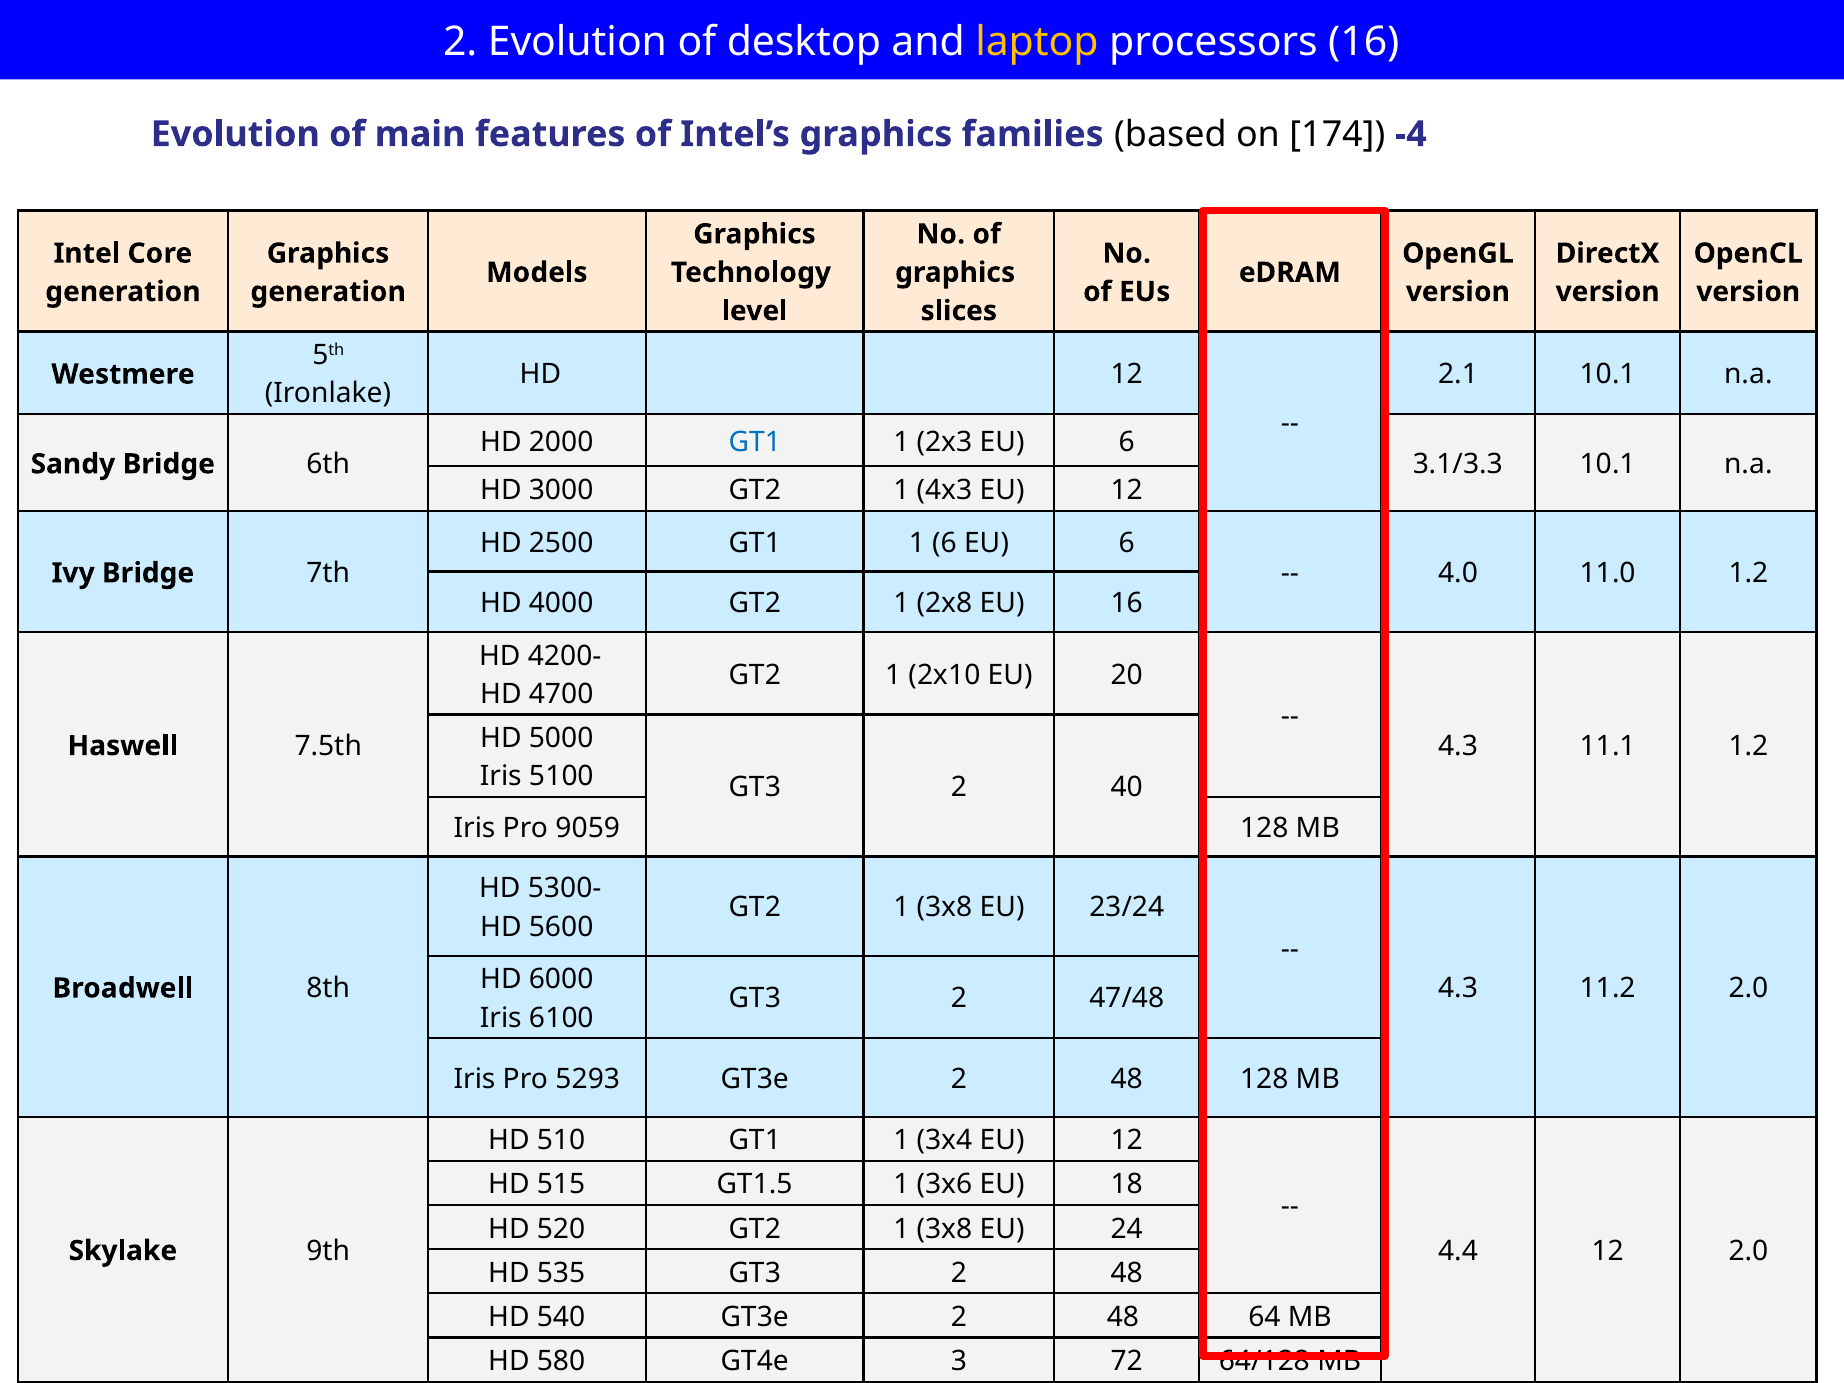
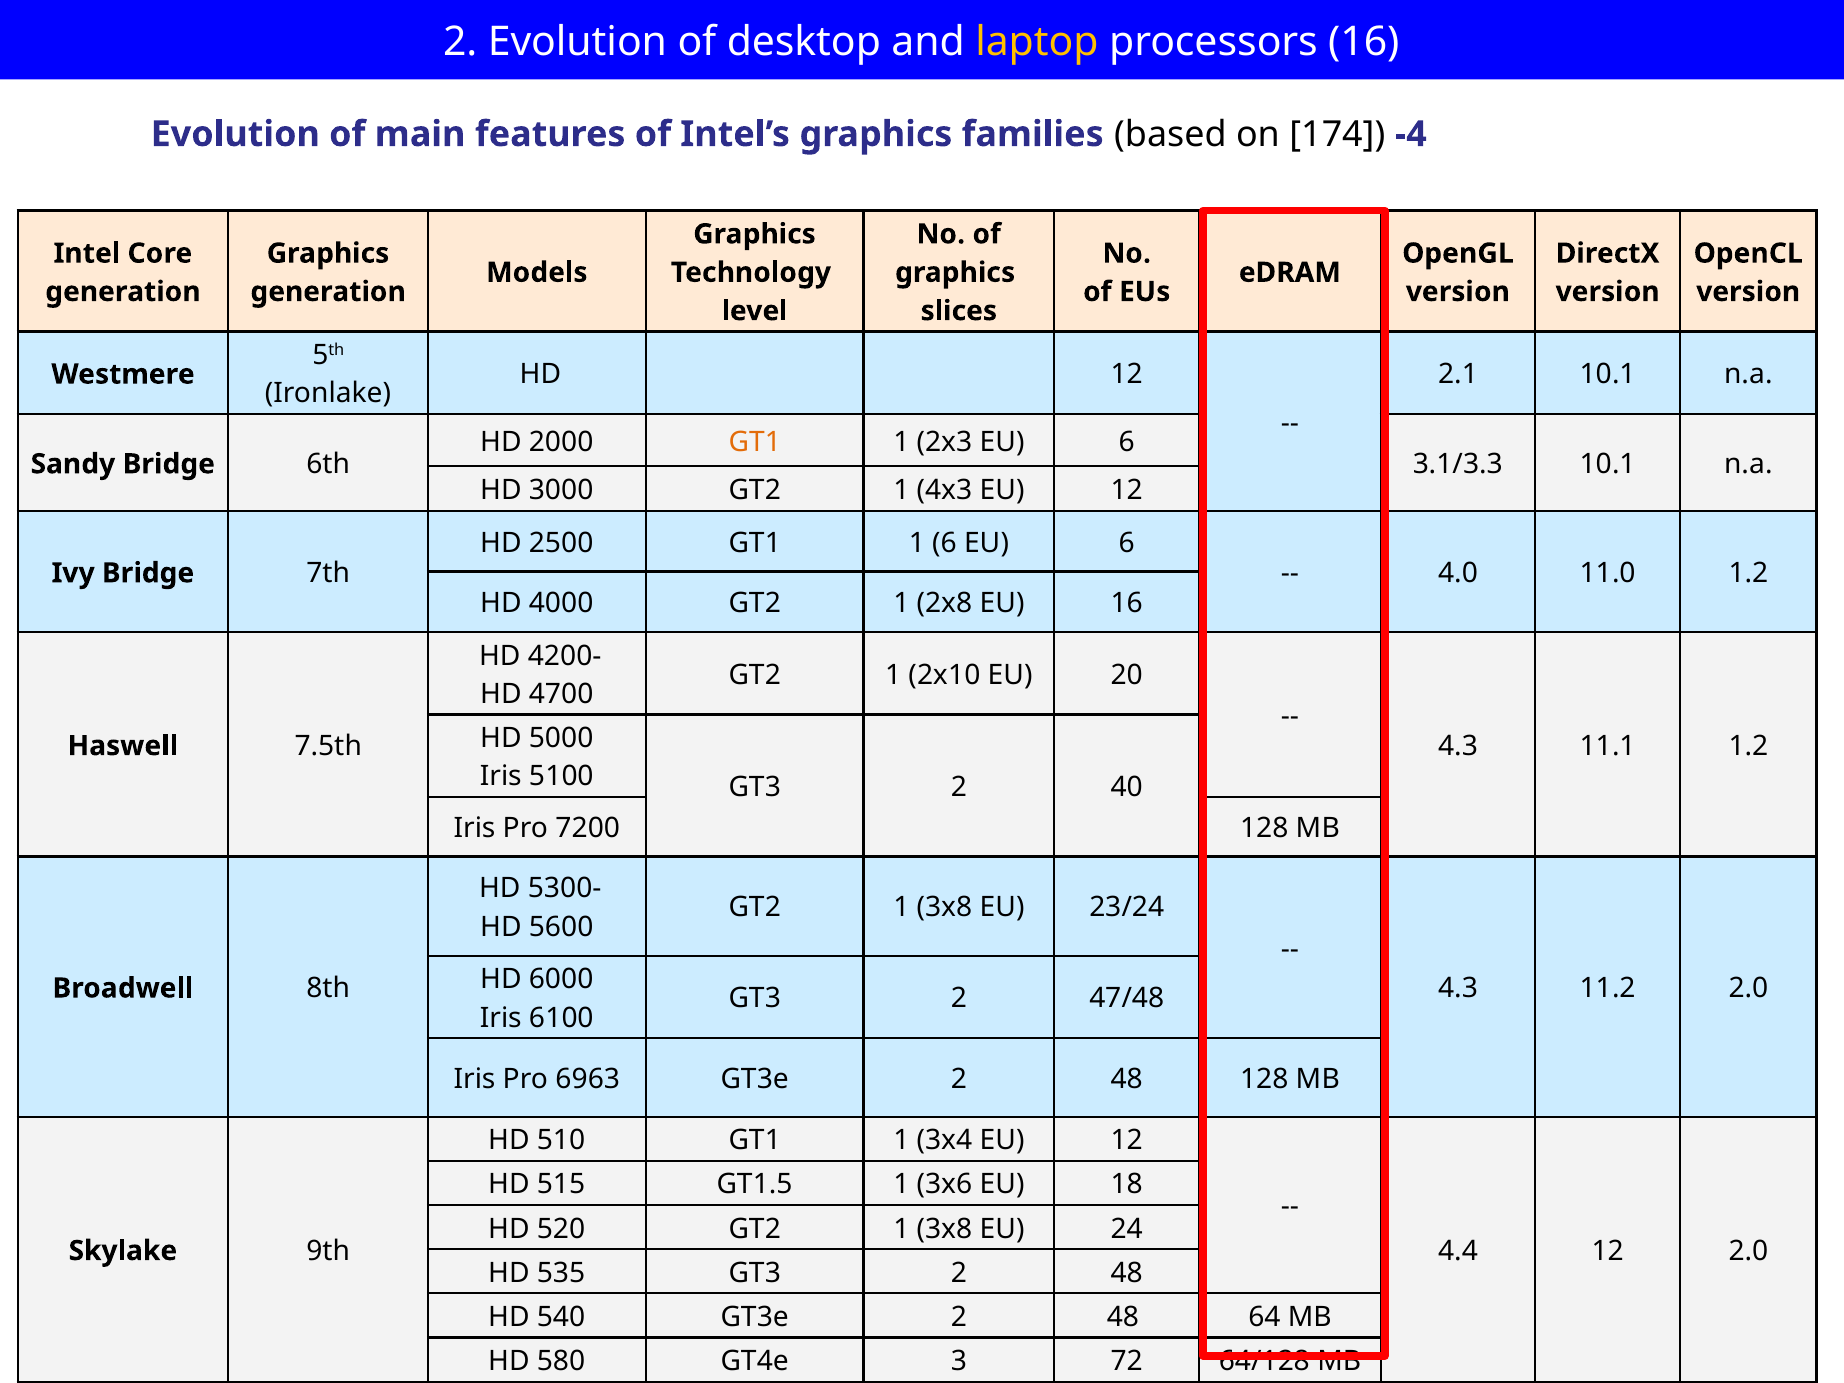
GT1 at (755, 442) colour: blue -> orange
9059: 9059 -> 7200
5293: 5293 -> 6963
